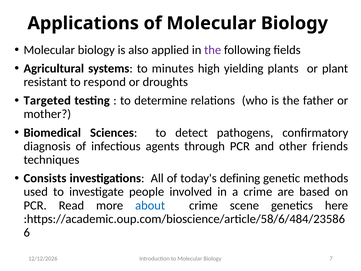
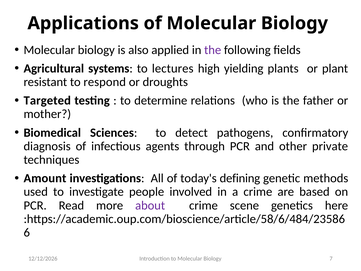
minutes: minutes -> lectures
friends: friends -> private
Consists: Consists -> Amount
about colour: blue -> purple
